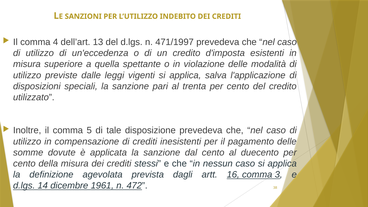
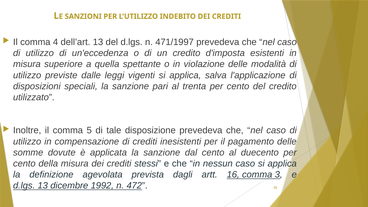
d.lgs 14: 14 -> 13
1961: 1961 -> 1992
